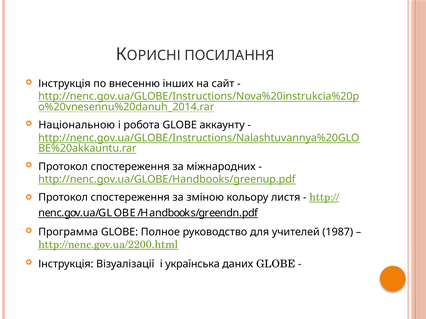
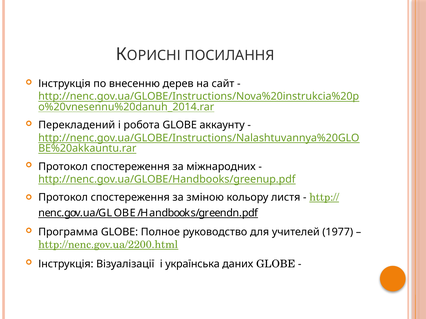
інших: інших -> дерев
Національною: Національною -> Перекладений
1987: 1987 -> 1977
